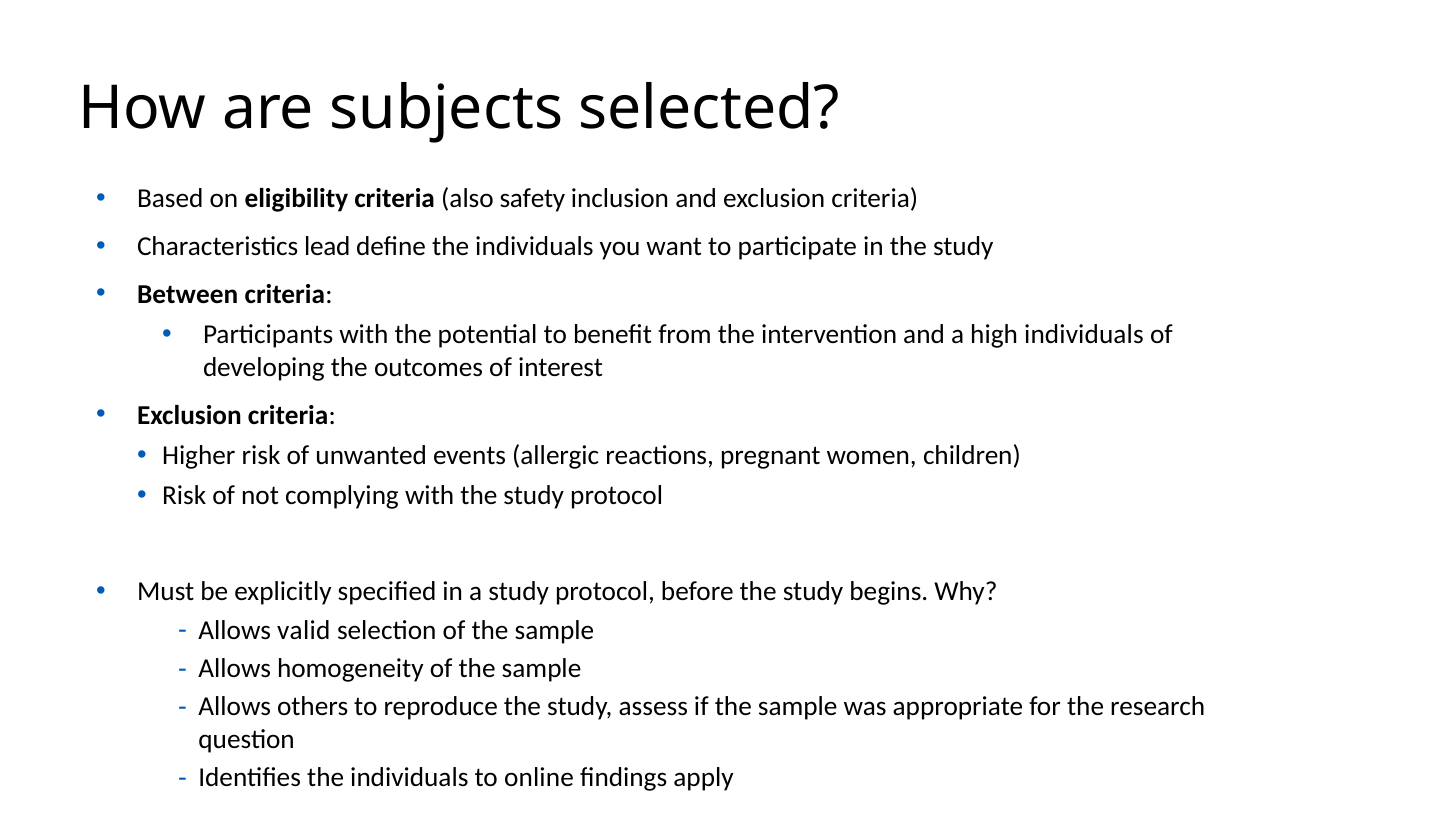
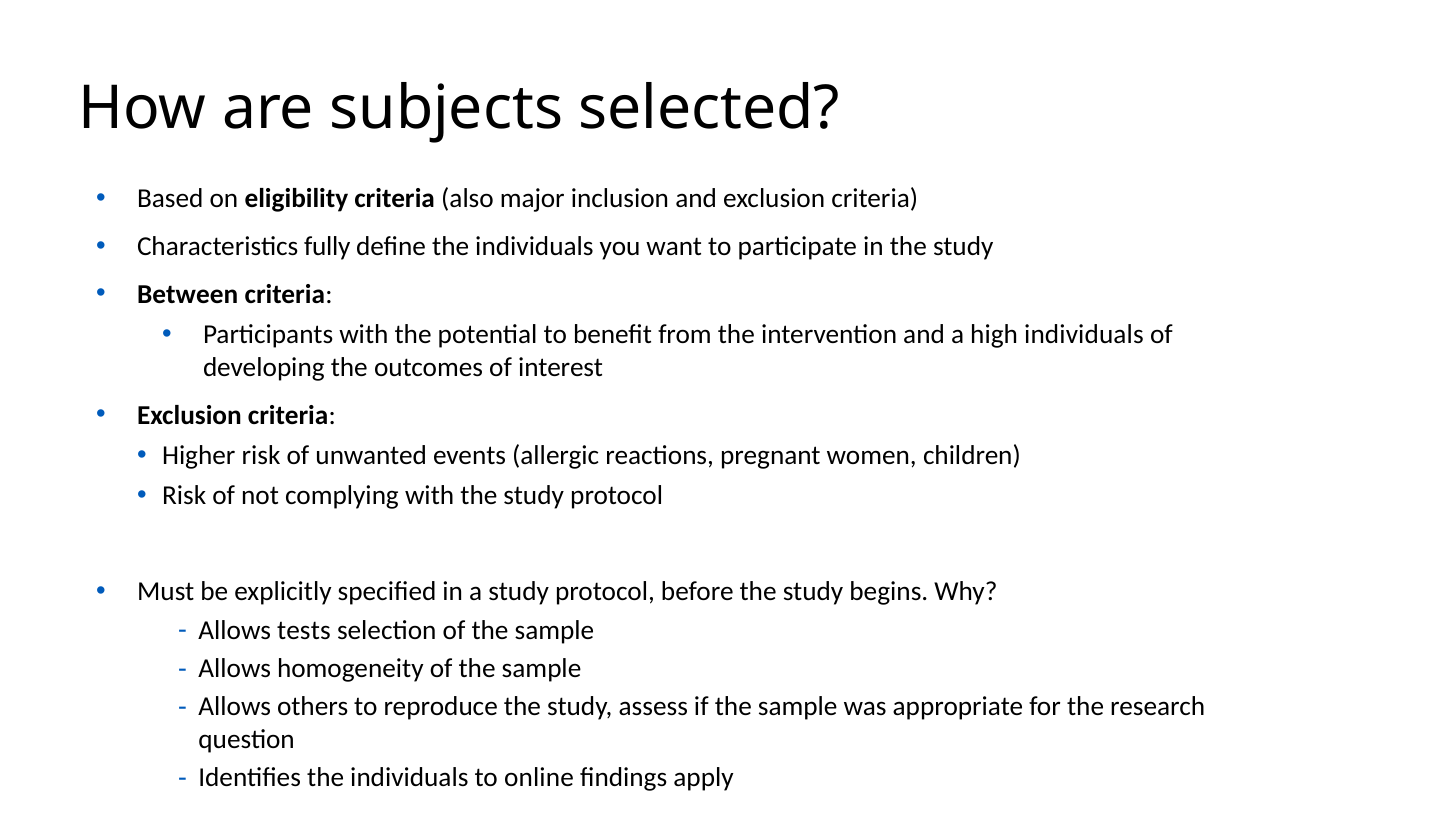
safety: safety -> major
lead: lead -> fully
valid: valid -> tests
